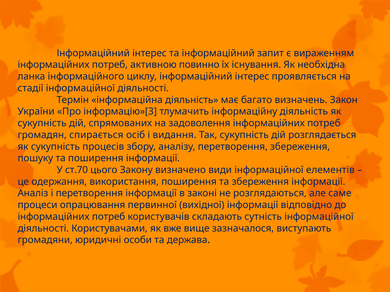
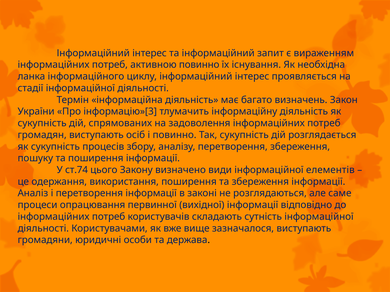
громадян спирається: спирається -> виступають
і видання: видання -> повинно
ст.70: ст.70 -> ст.74
